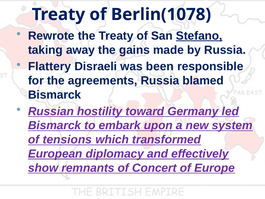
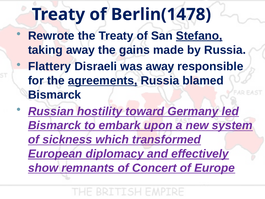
Berlin(1078: Berlin(1078 -> Berlin(1478
was been: been -> away
agreements underline: none -> present
tensions: tensions -> sickness
